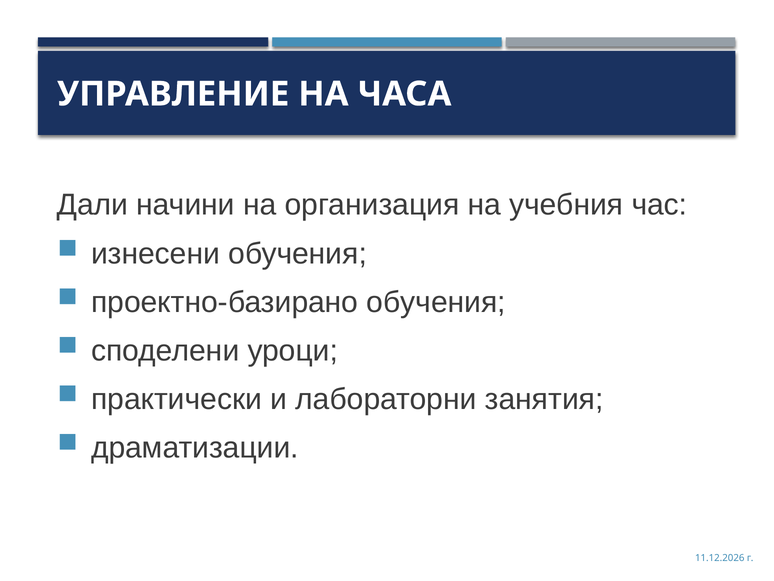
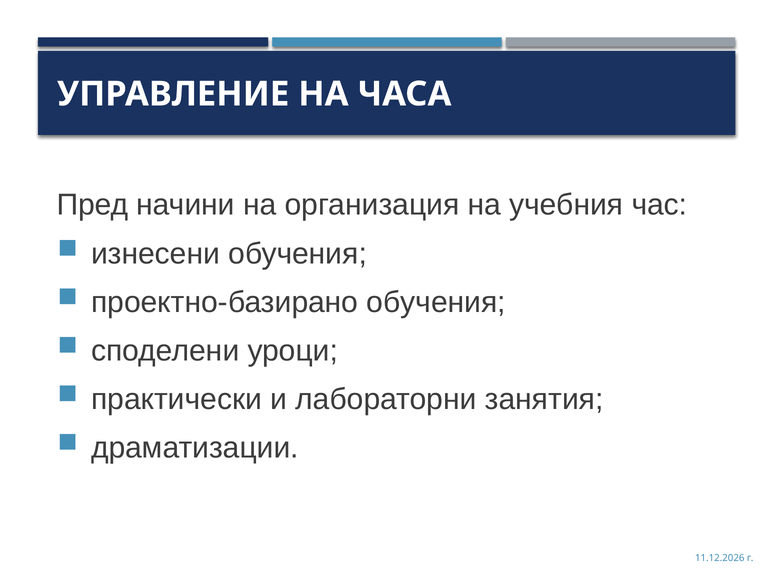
Дали: Дали -> Пред
